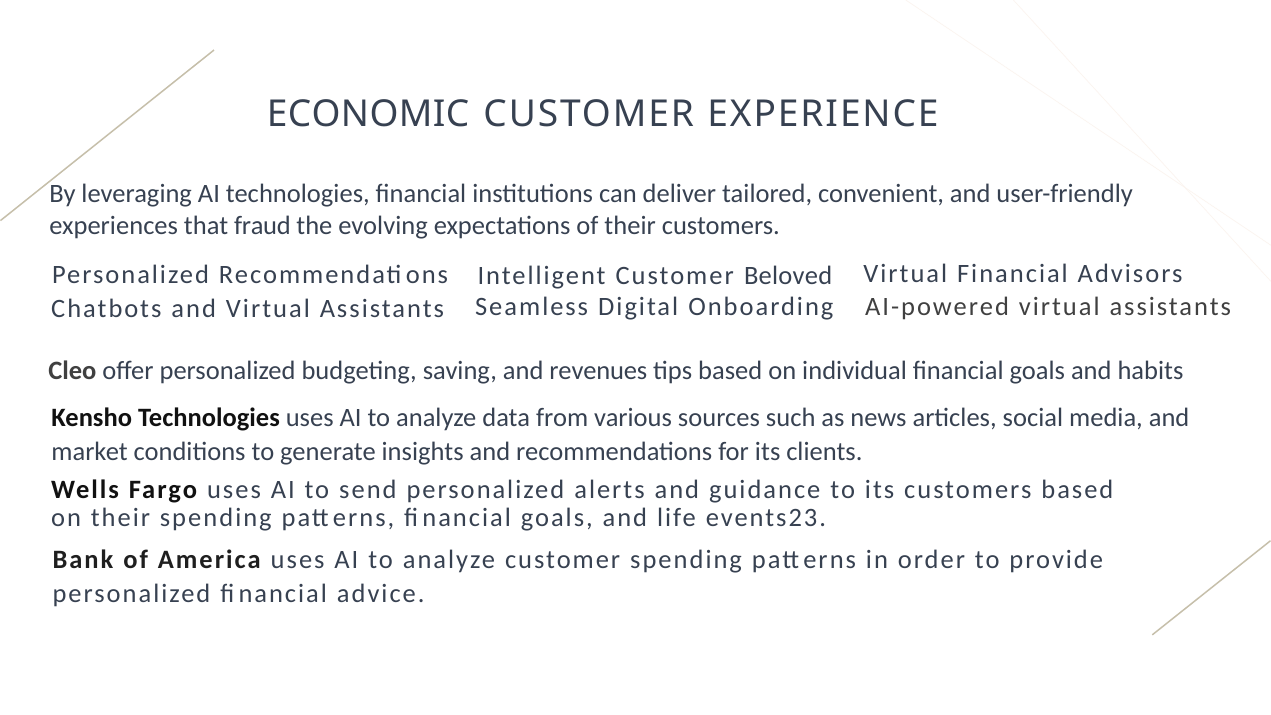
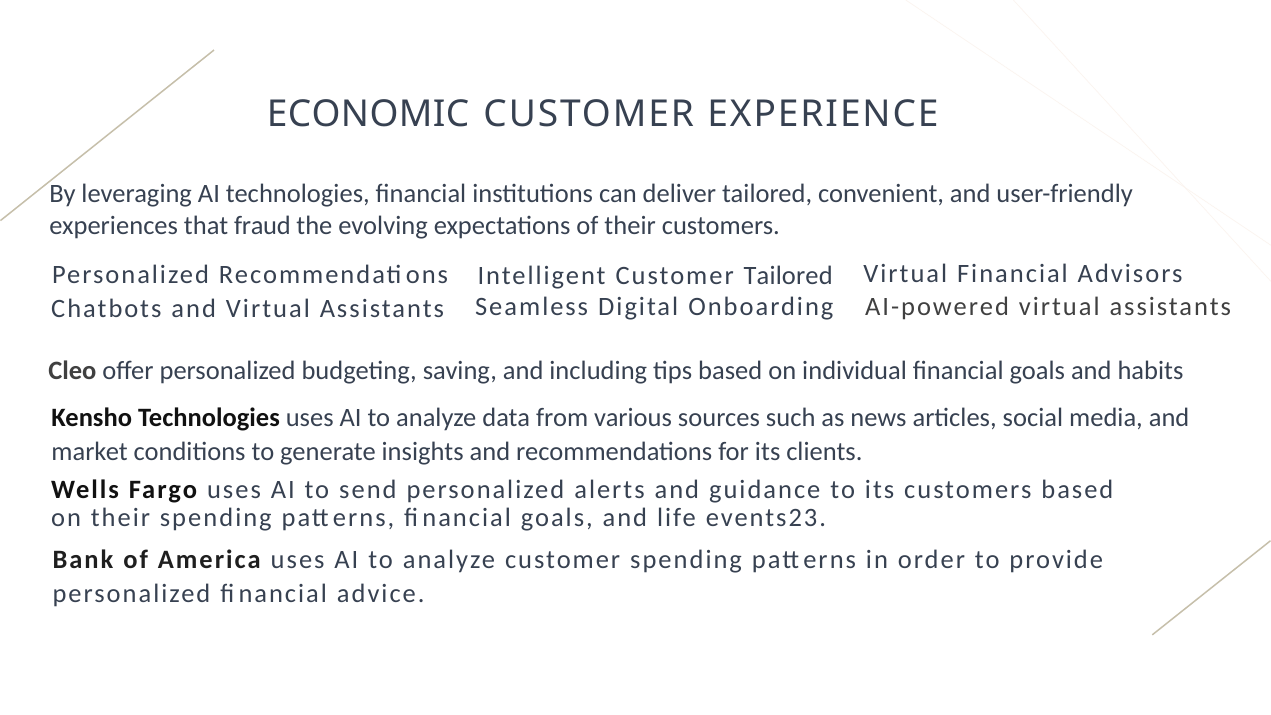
Customer Beloved: Beloved -> Tailored
revenues: revenues -> including
